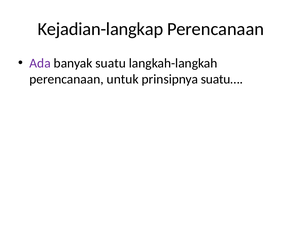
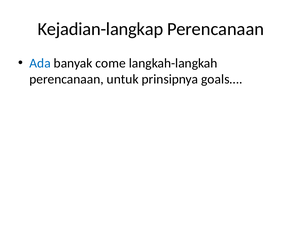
Ada colour: purple -> blue
suatu: suatu -> come
suatu…: suatu… -> goals…
